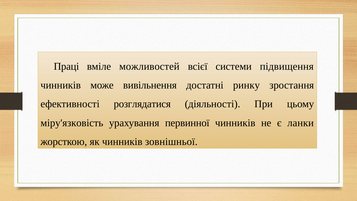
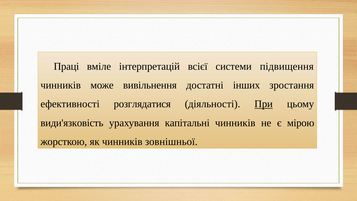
можливостей: можливостей -> інтерпретацій
ринку: ринку -> інших
При underline: none -> present
міру'язковість: міру'язковість -> види'язковість
первинної: первинної -> капітальні
ланки: ланки -> мірою
